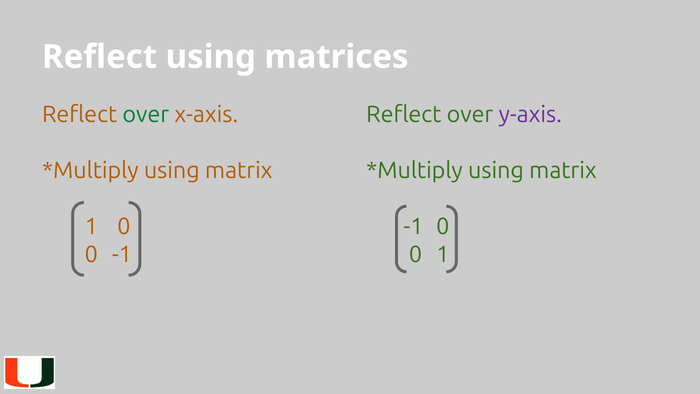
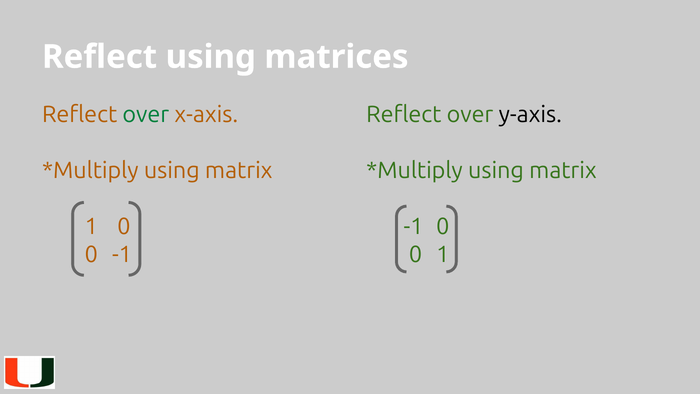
y-axis colour: purple -> black
